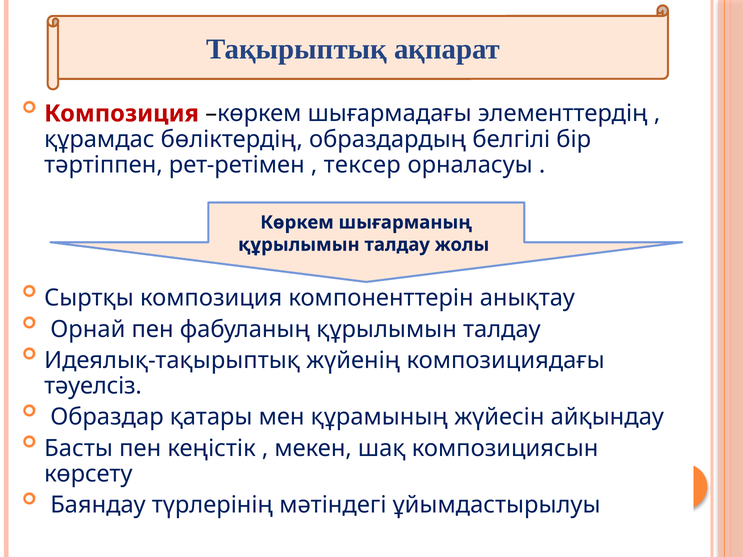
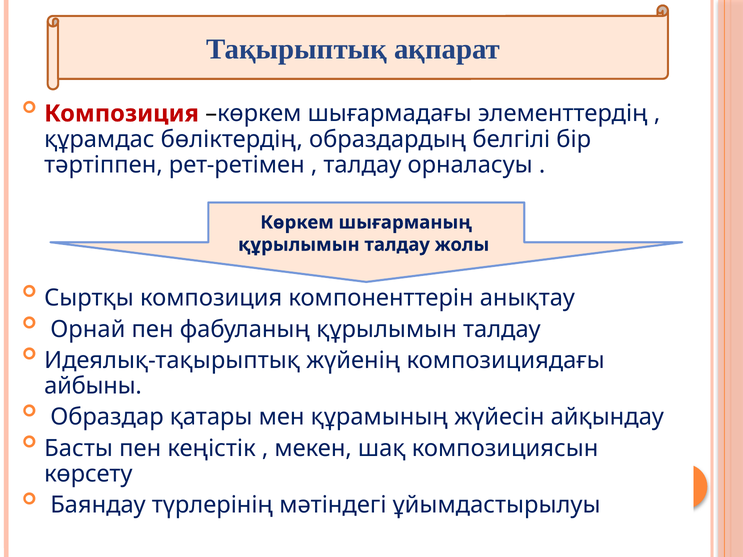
тексер at (362, 165): тексер -> талдау
тәуелсіз: тәуелсіз -> айбыны
